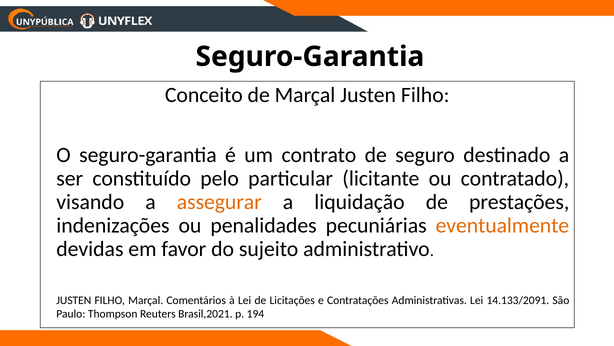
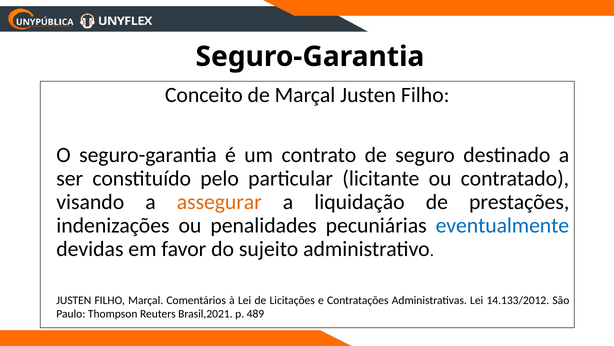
eventualmente colour: orange -> blue
14.133/2091: 14.133/2091 -> 14.133/2012
194: 194 -> 489
